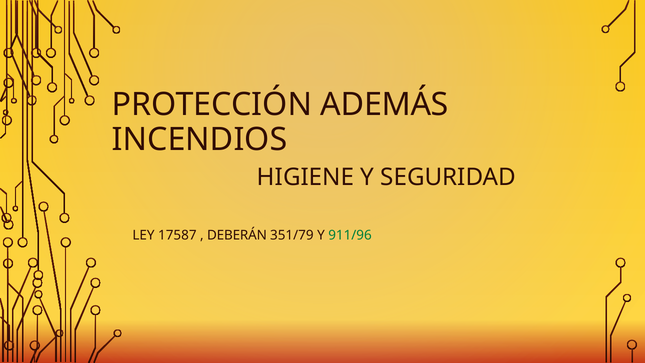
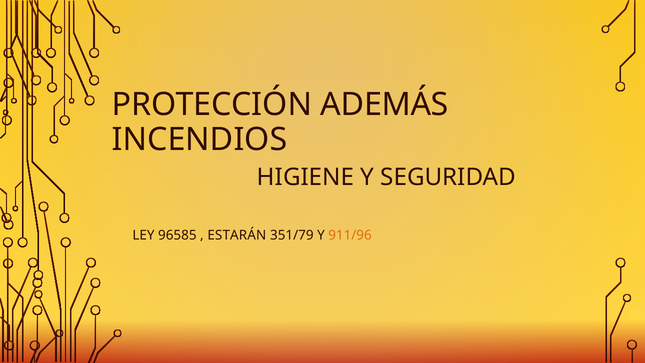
17587: 17587 -> 96585
DEBERÁN: DEBERÁN -> ESTARÁN
911/96 colour: green -> orange
